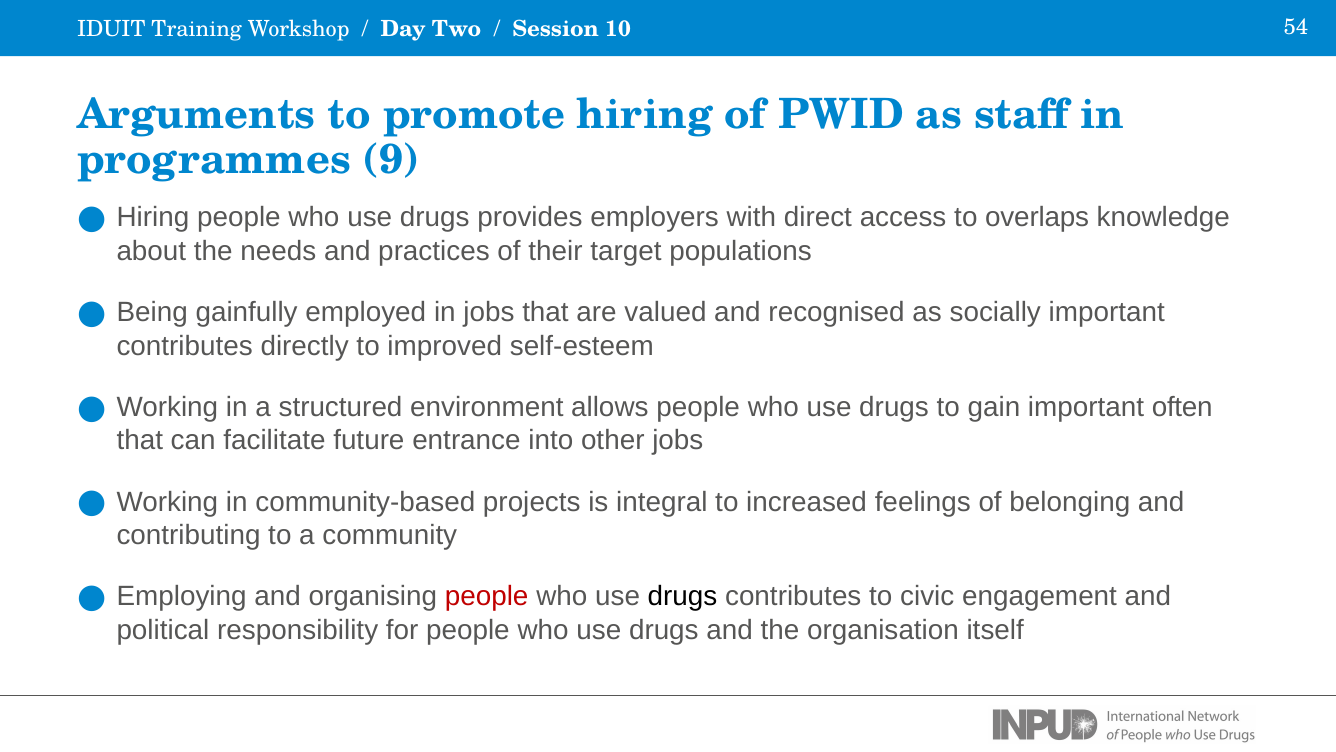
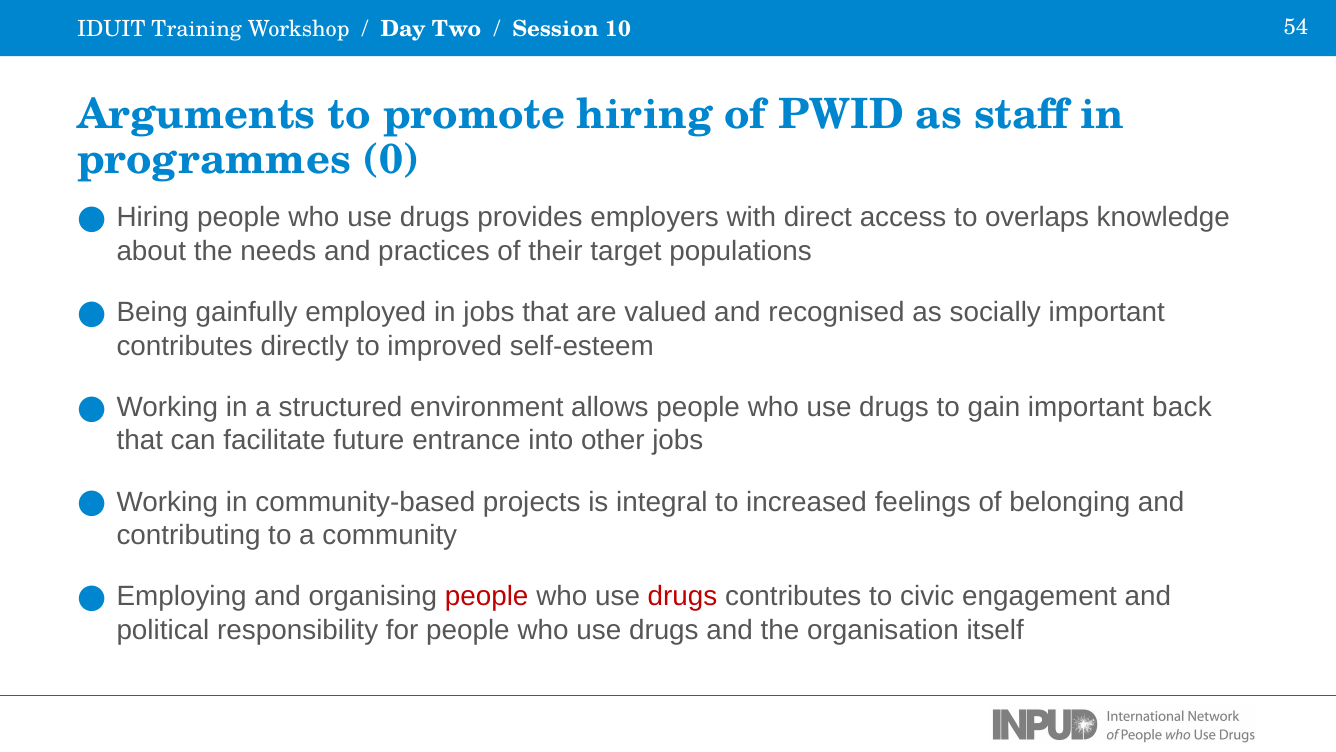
9: 9 -> 0
often: often -> back
drugs at (683, 596) colour: black -> red
